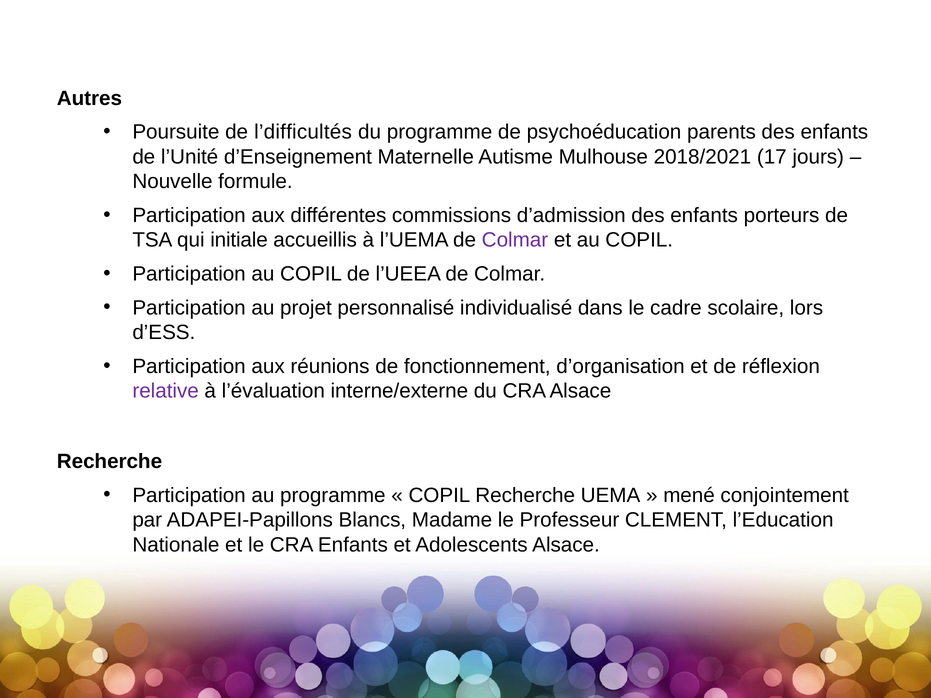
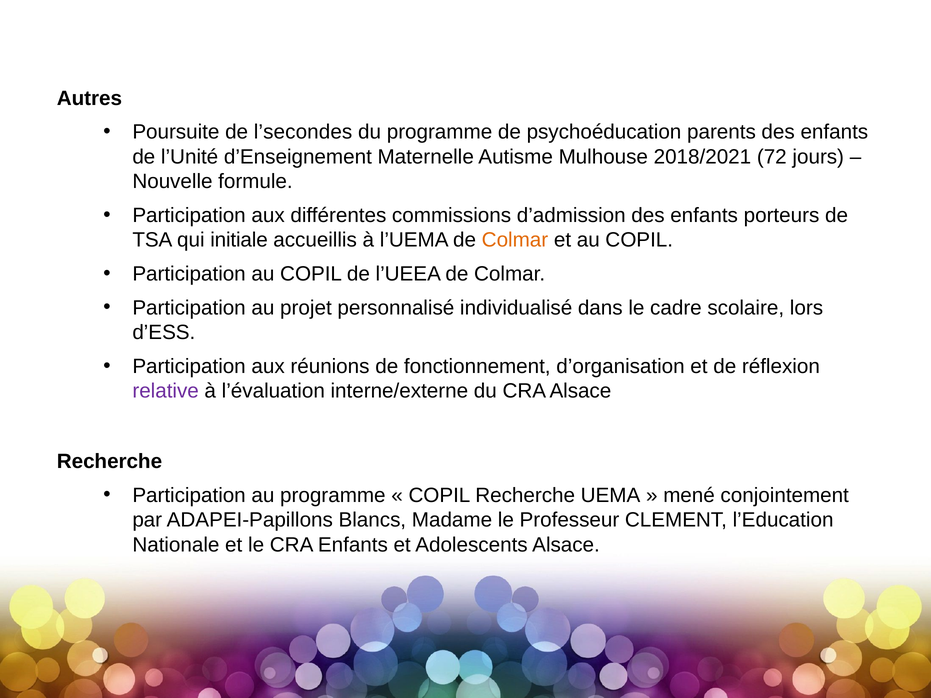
l’difficultés: l’difficultés -> l’secondes
17: 17 -> 72
Colmar at (515, 240) colour: purple -> orange
